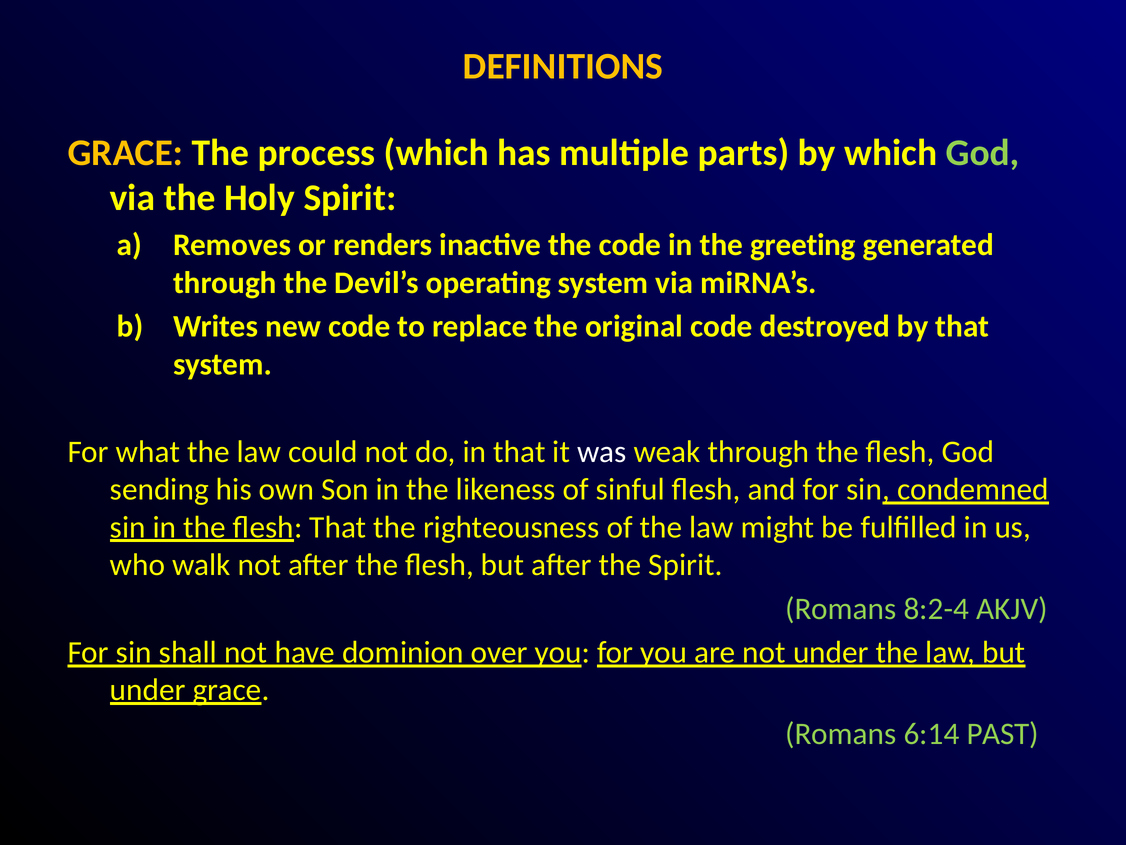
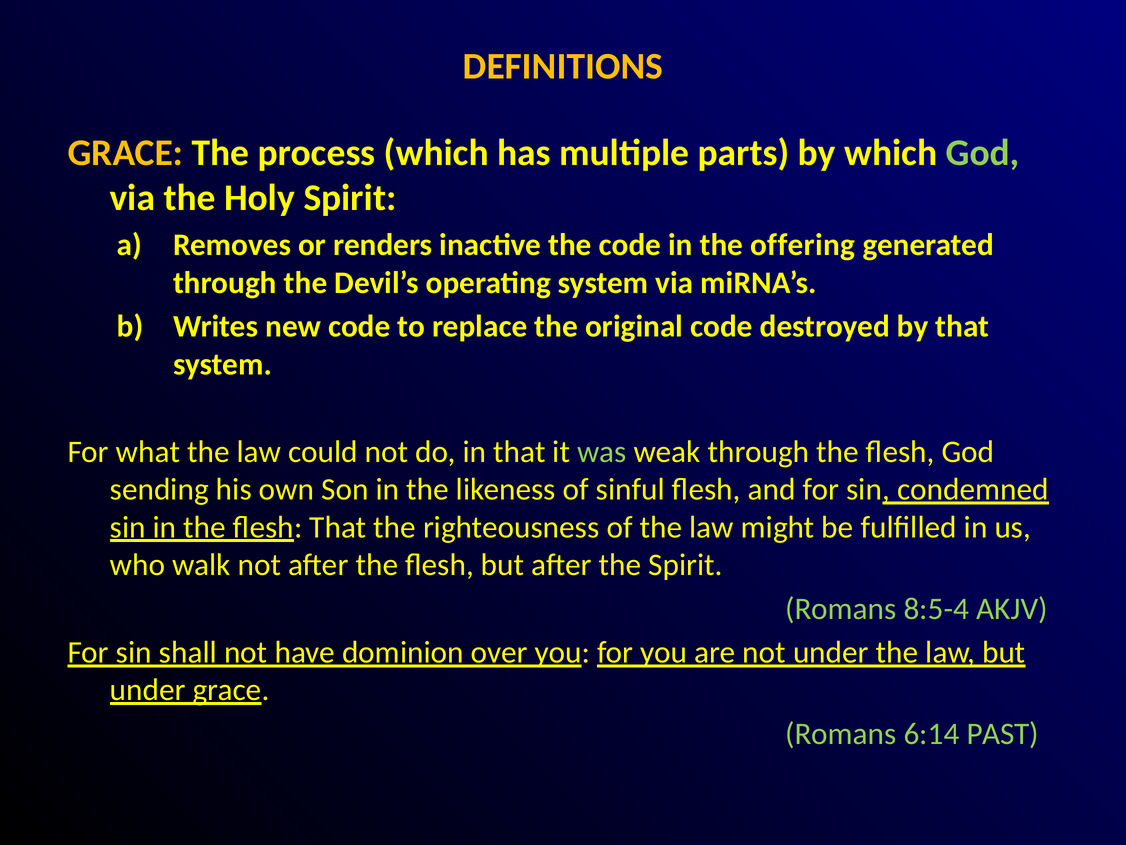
greeting: greeting -> offering
was colour: white -> light green
8:2-4: 8:2-4 -> 8:5-4
